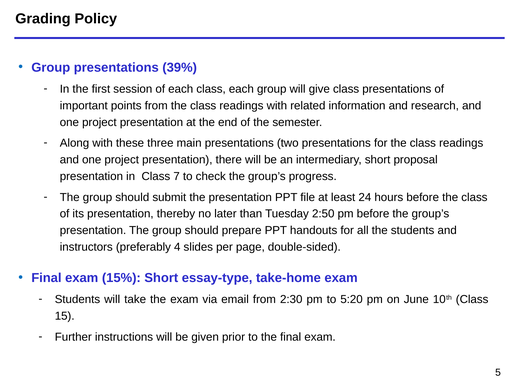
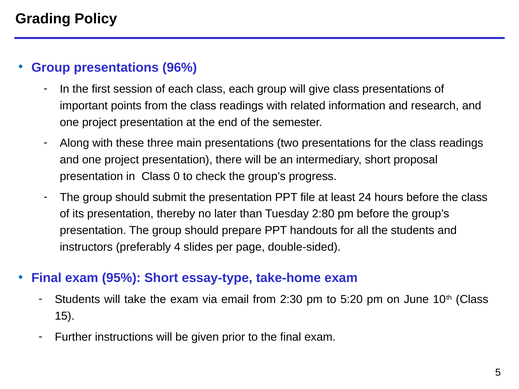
39%: 39% -> 96%
7: 7 -> 0
2:50: 2:50 -> 2:80
15%: 15% -> 95%
